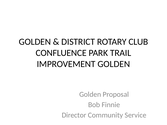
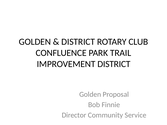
IMPROVEMENT GOLDEN: GOLDEN -> DISTRICT
